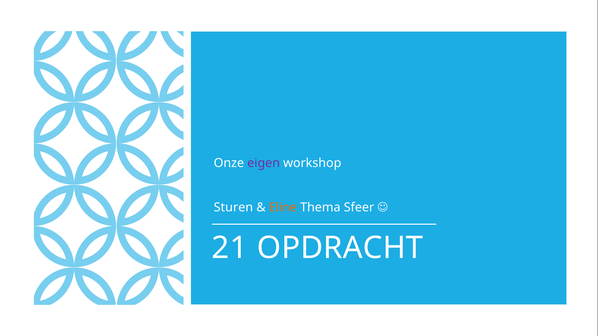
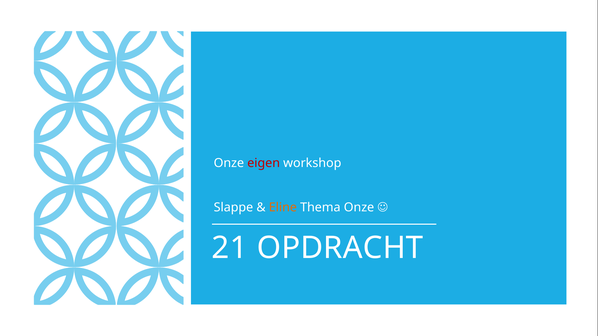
eigen colour: purple -> red
Sturen: Sturen -> Slappe
Thema Sfeer: Sfeer -> Onze
